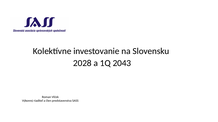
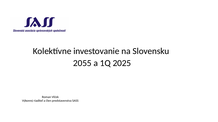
2028: 2028 -> 2055
2043: 2043 -> 2025
